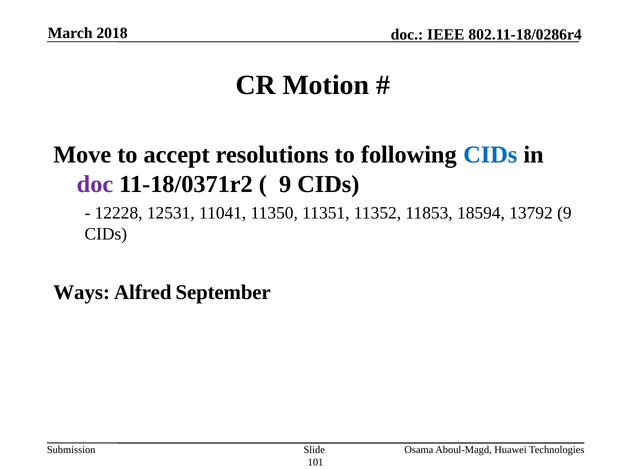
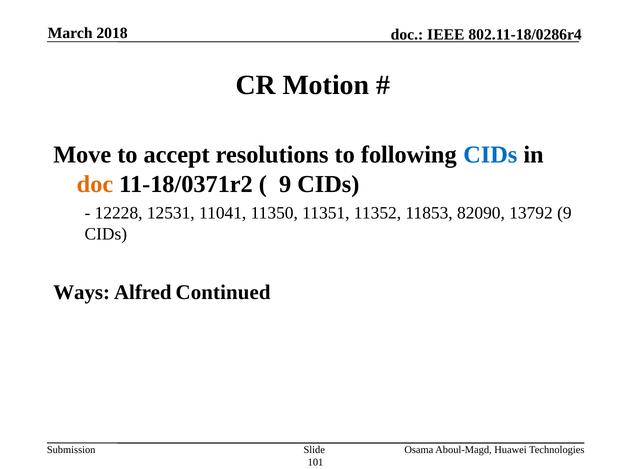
doc at (95, 184) colour: purple -> orange
18594: 18594 -> 82090
September: September -> Continued
